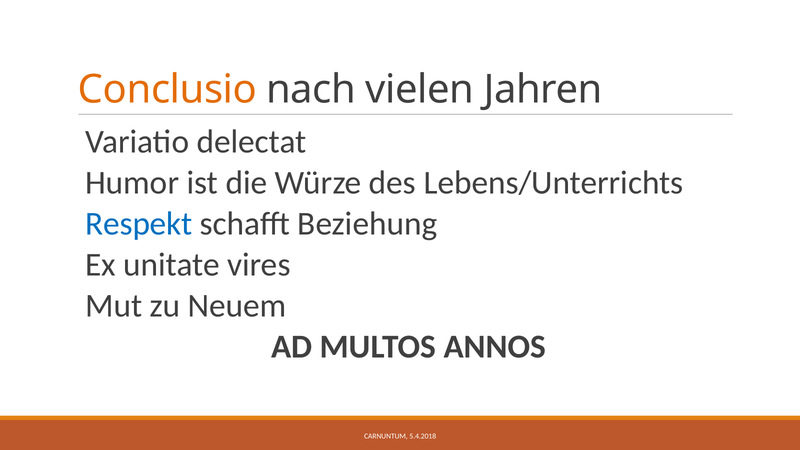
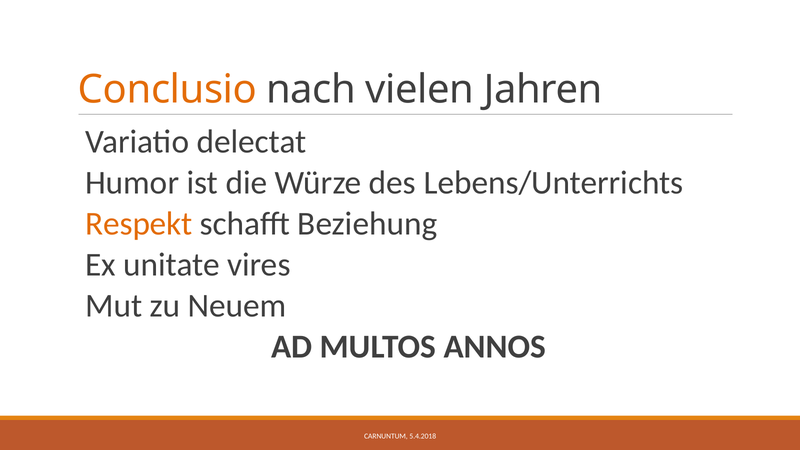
Respekt colour: blue -> orange
